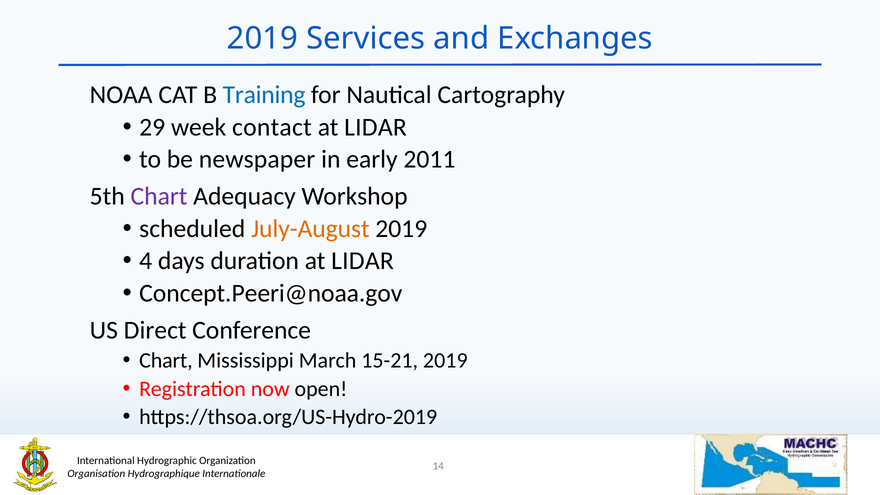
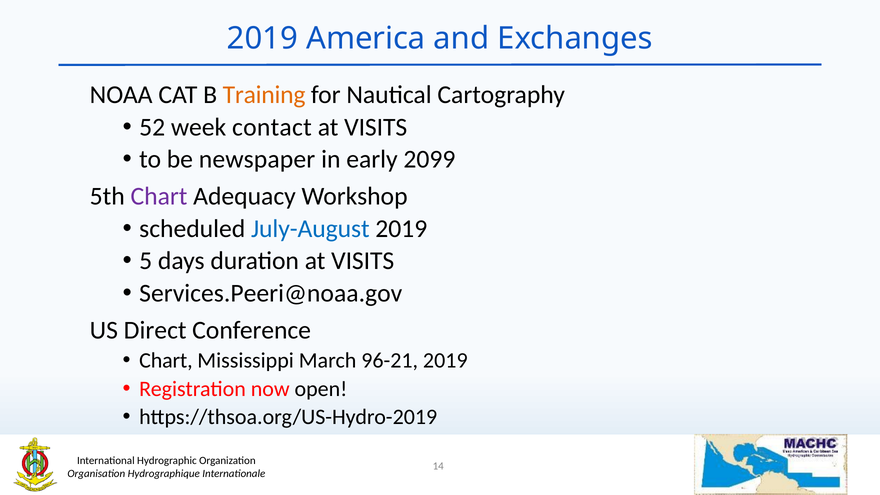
Services: Services -> America
Training colour: blue -> orange
29: 29 -> 52
LIDAR at (376, 127): LIDAR -> VISITS
2011: 2011 -> 2099
July-August colour: orange -> blue
4: 4 -> 5
duration at LIDAR: LIDAR -> VISITS
Concept.Peeri@noaa.gov: Concept.Peeri@noaa.gov -> Services.Peeri@noaa.gov
15-21: 15-21 -> 96-21
